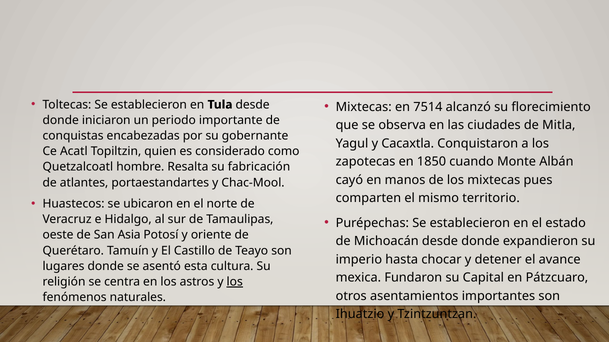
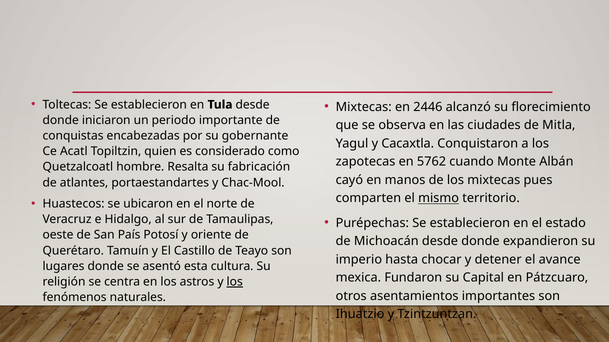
7514: 7514 -> 2446
1850: 1850 -> 5762
mismo underline: none -> present
Asia: Asia -> País
